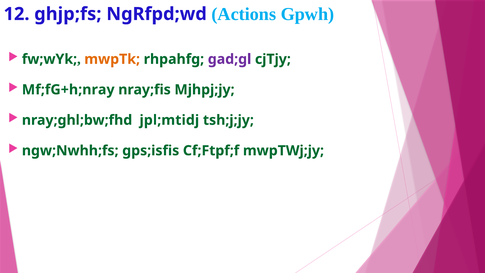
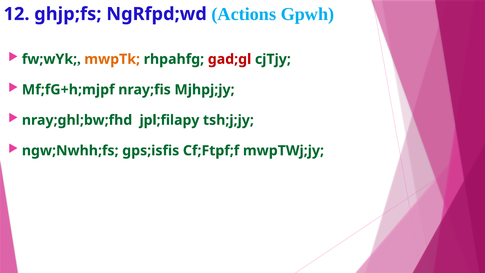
gad;gl colour: purple -> red
Mf;fG+h;nray: Mf;fG+h;nray -> Mf;fG+h;mjpf
jpl;mtidj: jpl;mtidj -> jpl;filapy
